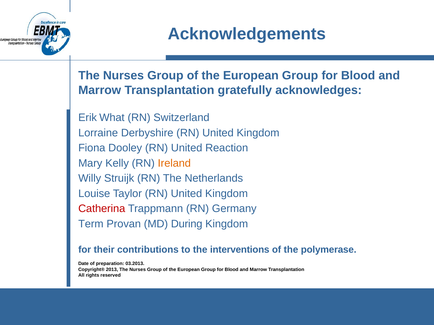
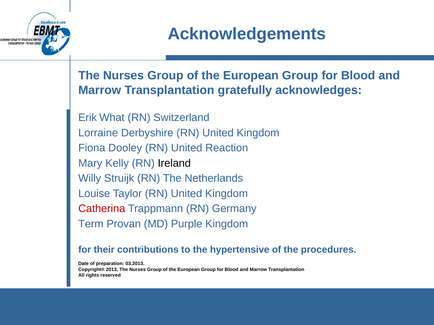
Ireland colour: orange -> black
During: During -> Purple
interventions: interventions -> hypertensive
polymerase: polymerase -> procedures
